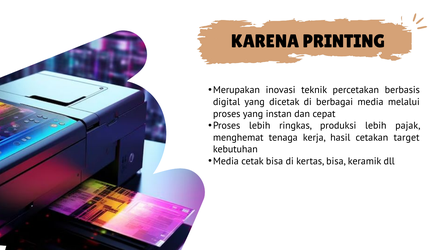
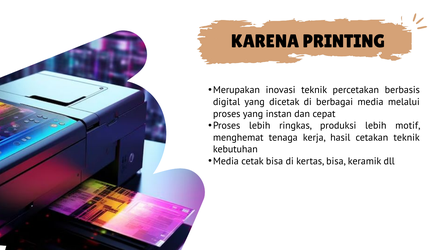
pajak: pajak -> motif
cetakan target: target -> teknik
